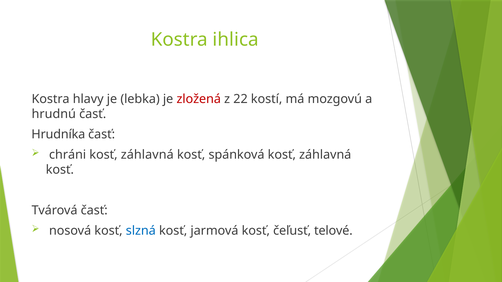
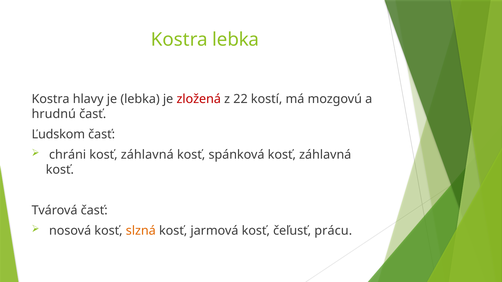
Kostra ihlica: ihlica -> lebka
Hrudníka: Hrudníka -> Ľudskom
slzná colour: blue -> orange
telové: telové -> prácu
